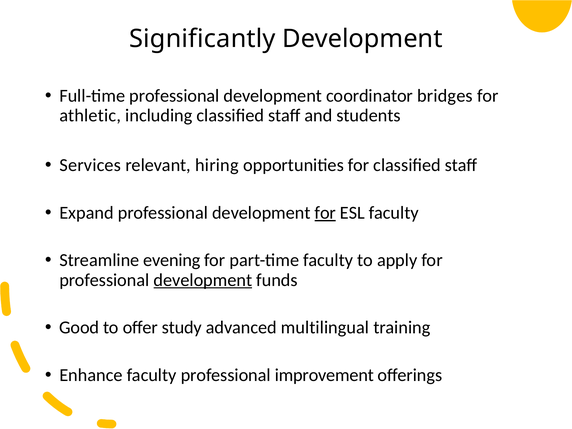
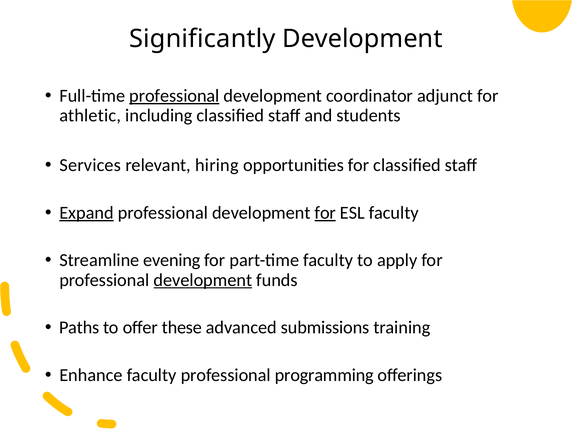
professional at (174, 96) underline: none -> present
bridges: bridges -> adjunct
Expand underline: none -> present
Good: Good -> Paths
study: study -> these
multilingual: multilingual -> submissions
improvement: improvement -> programming
